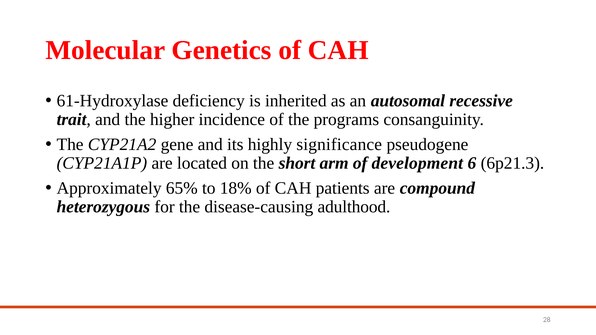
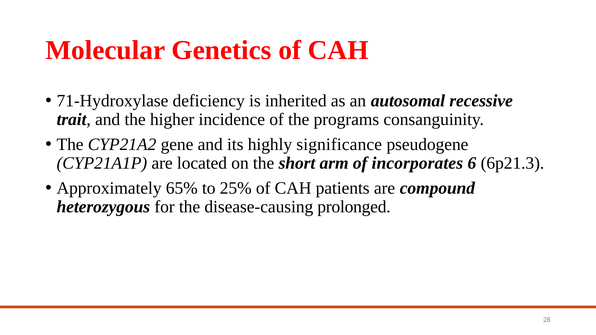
61-Hydroxylase: 61-Hydroxylase -> 71-Hydroxylase
development: development -> incorporates
18%: 18% -> 25%
adulthood: adulthood -> prolonged
